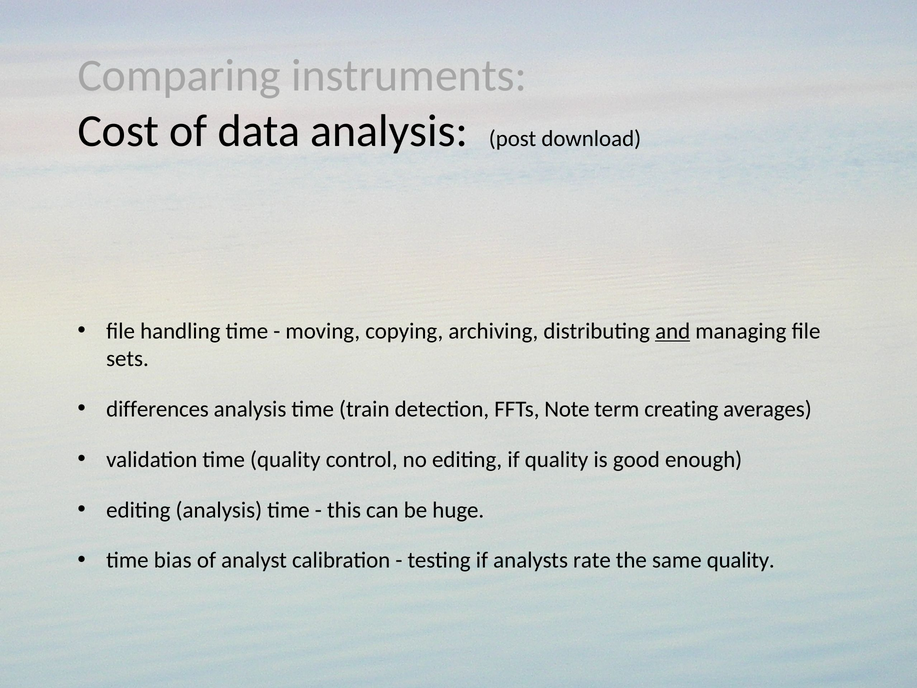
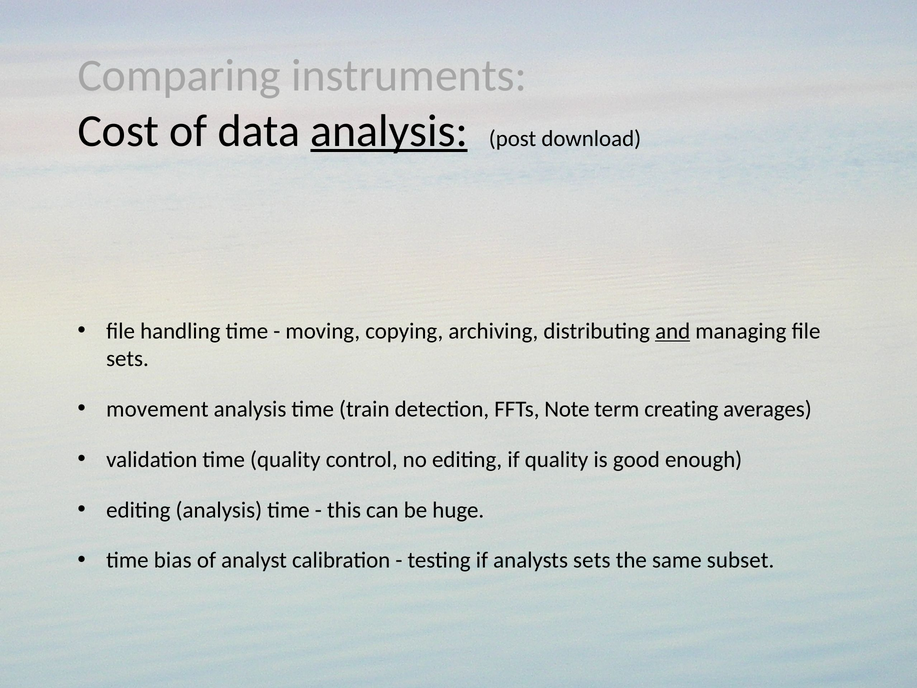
analysis at (389, 131) underline: none -> present
differences: differences -> movement
analysts rate: rate -> sets
same quality: quality -> subset
